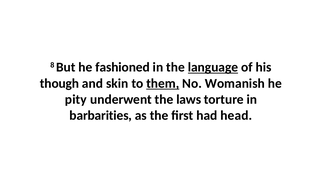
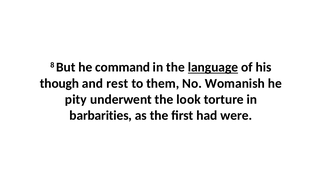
fashioned: fashioned -> command
skin: skin -> rest
them underline: present -> none
laws: laws -> look
head: head -> were
